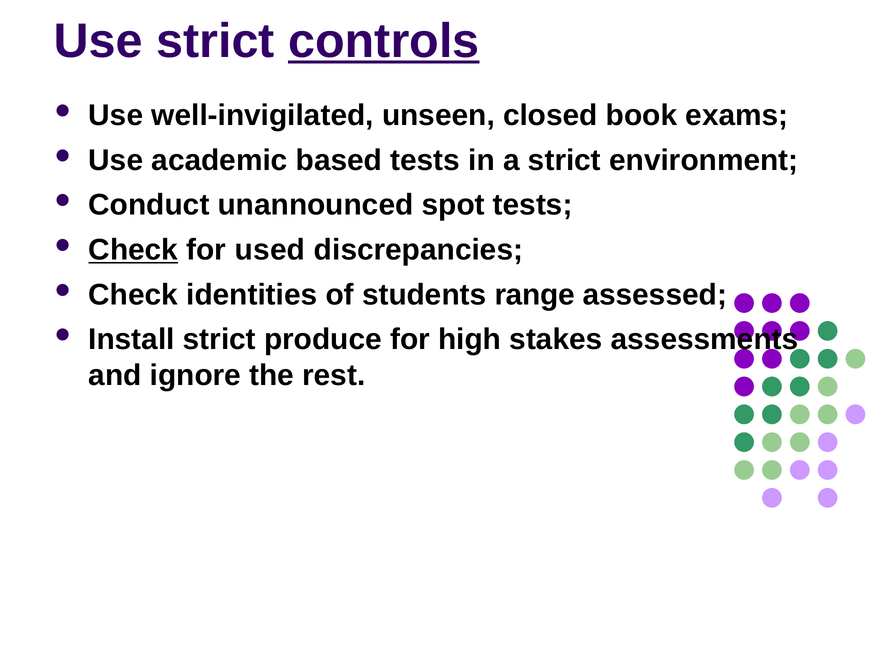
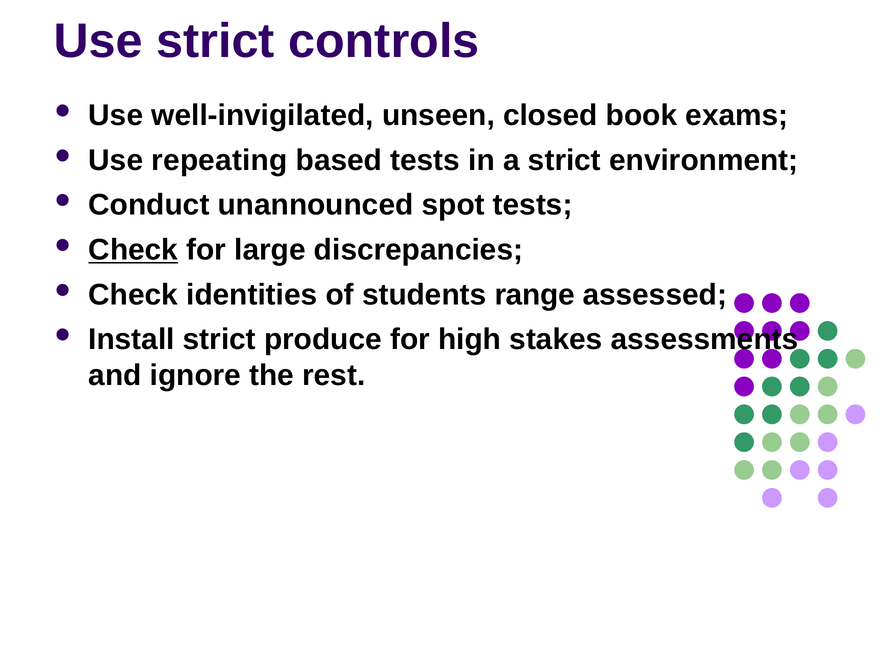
controls underline: present -> none
academic: academic -> repeating
used: used -> large
